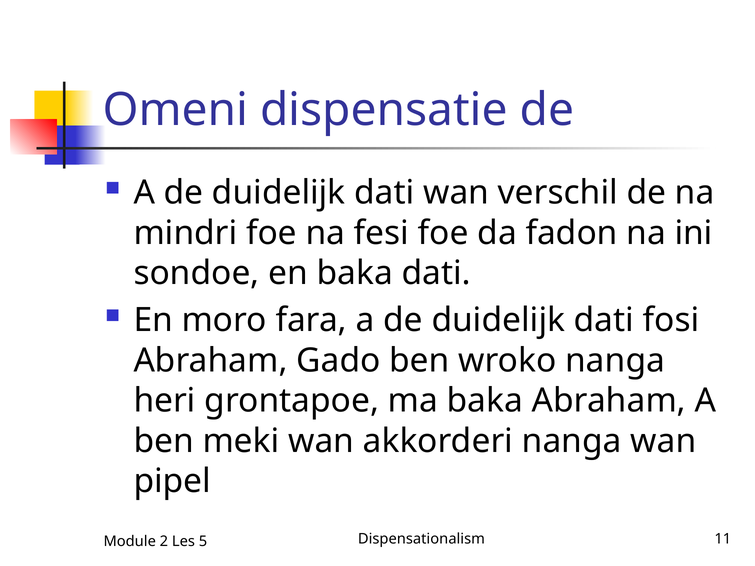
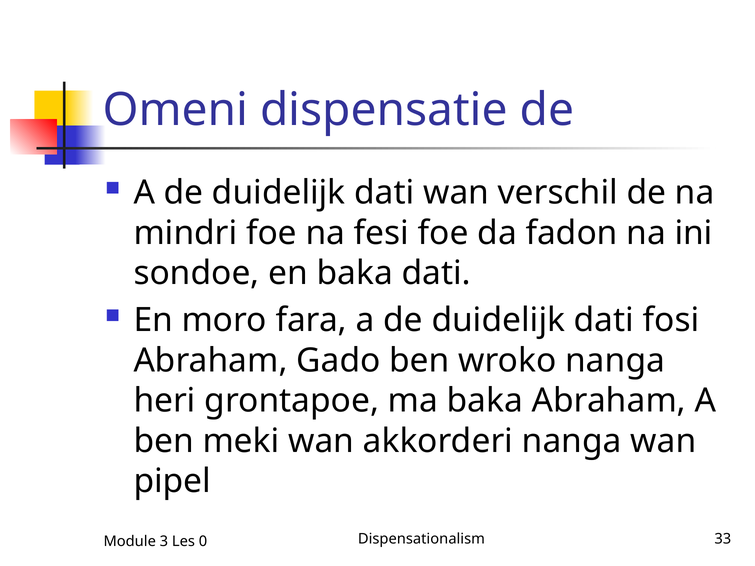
11: 11 -> 33
2: 2 -> 3
5: 5 -> 0
